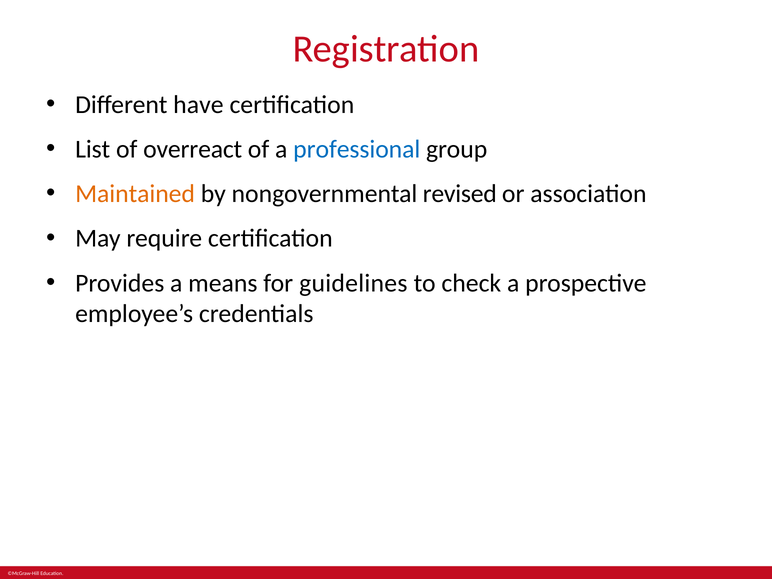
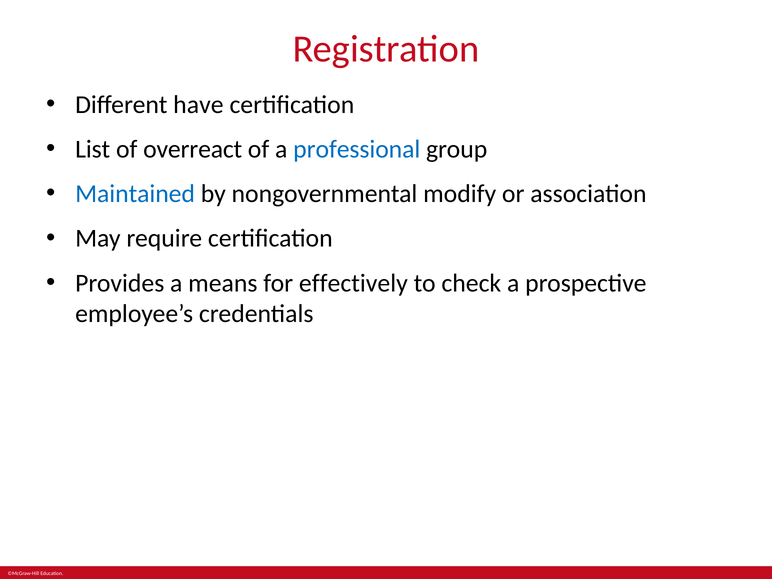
Maintained colour: orange -> blue
revised: revised -> modify
guidelines: guidelines -> effectively
